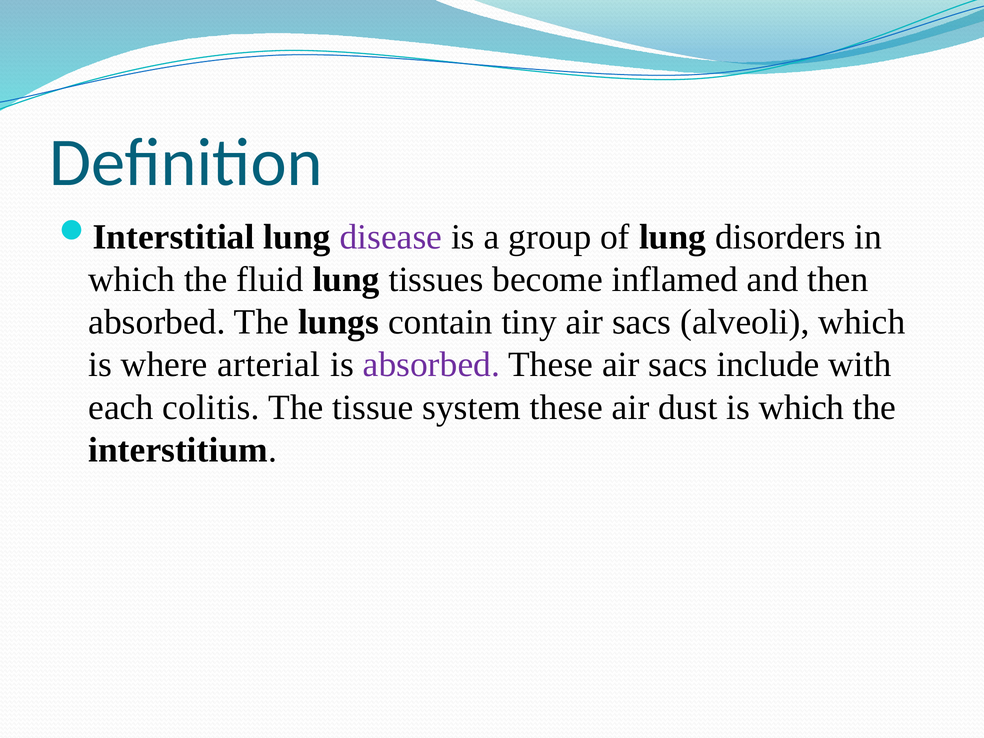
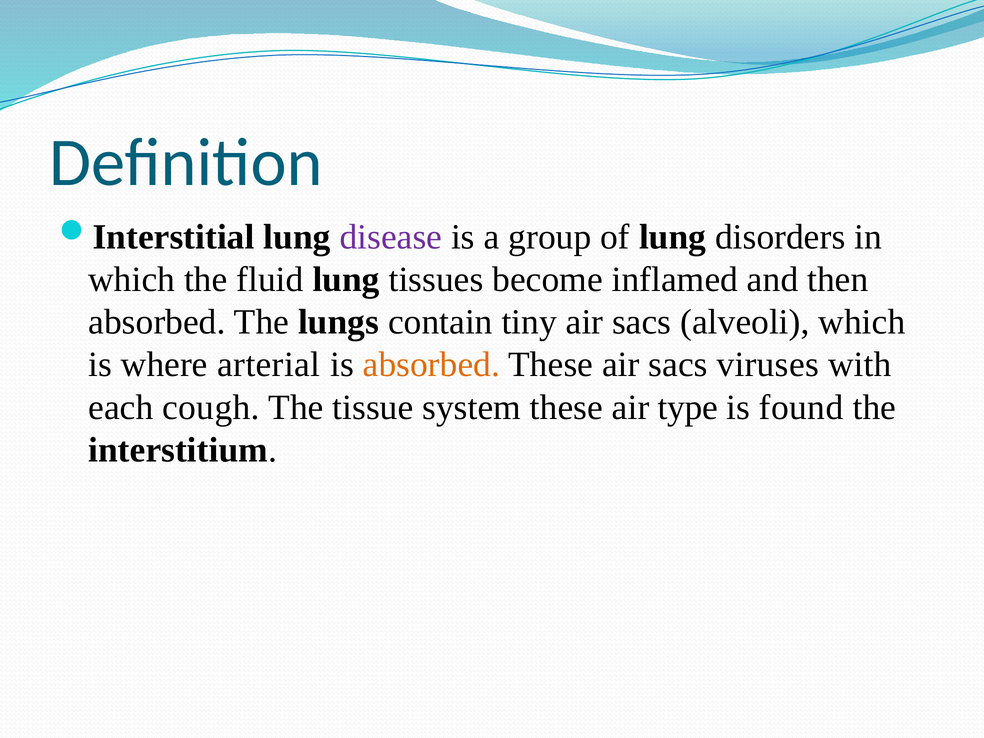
absorbed at (431, 365) colour: purple -> orange
include: include -> viruses
colitis: colitis -> cough
dust: dust -> type
is which: which -> found
